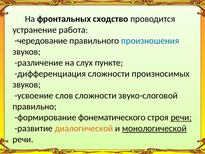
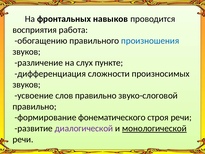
сходство: сходство -> навыков
устранение: устранение -> восприятия
чередование: чередование -> обогащению
слов сложности: сложности -> правильно
речи at (181, 117) underline: present -> none
диалогической colour: orange -> purple
